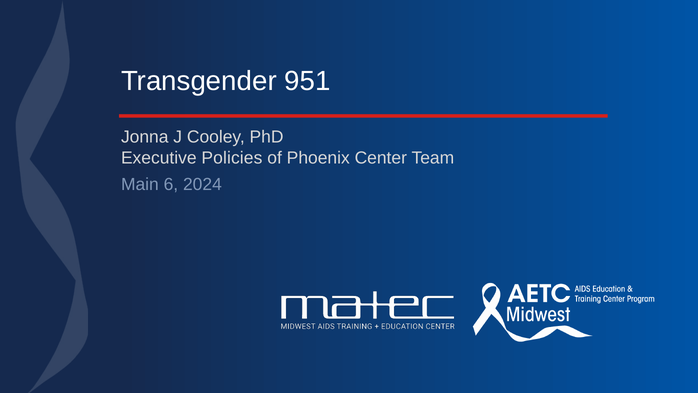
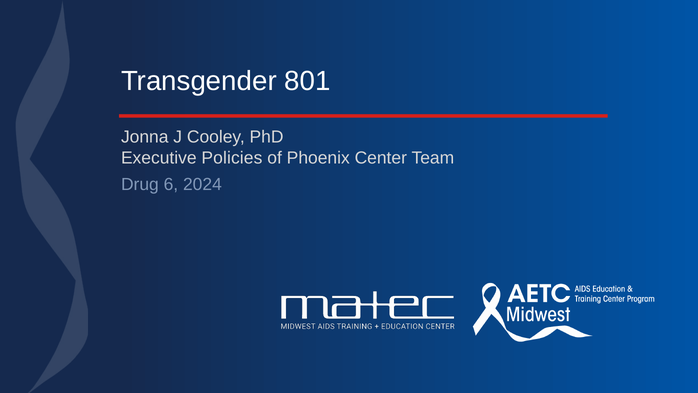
951: 951 -> 801
Main: Main -> Drug
